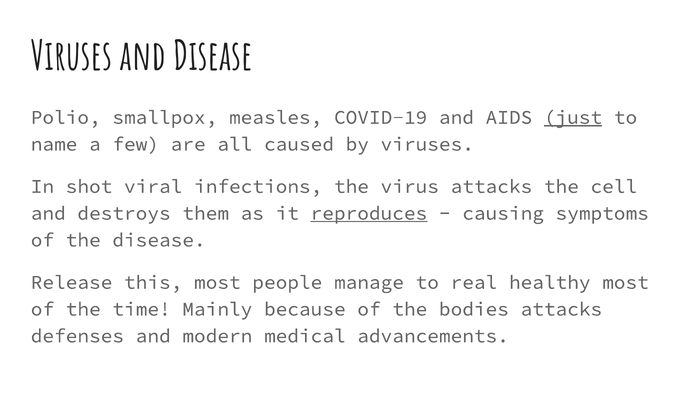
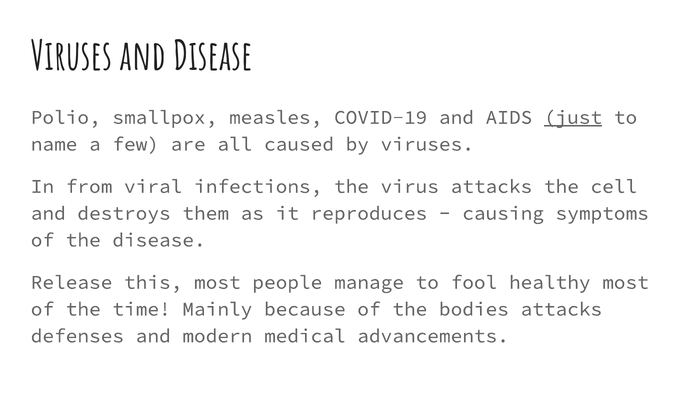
shot: shot -> from
reproduces underline: present -> none
real: real -> fool
